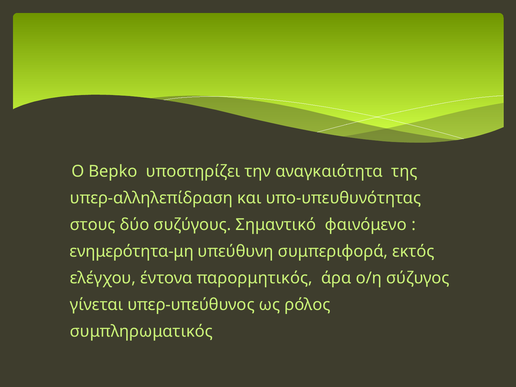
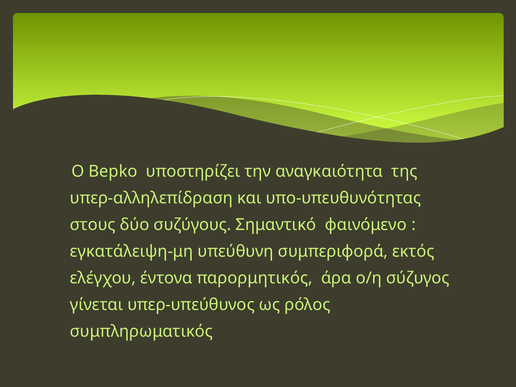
ενημερότητα-μη: ενημερότητα-μη -> εγκατάλειψη-μη
